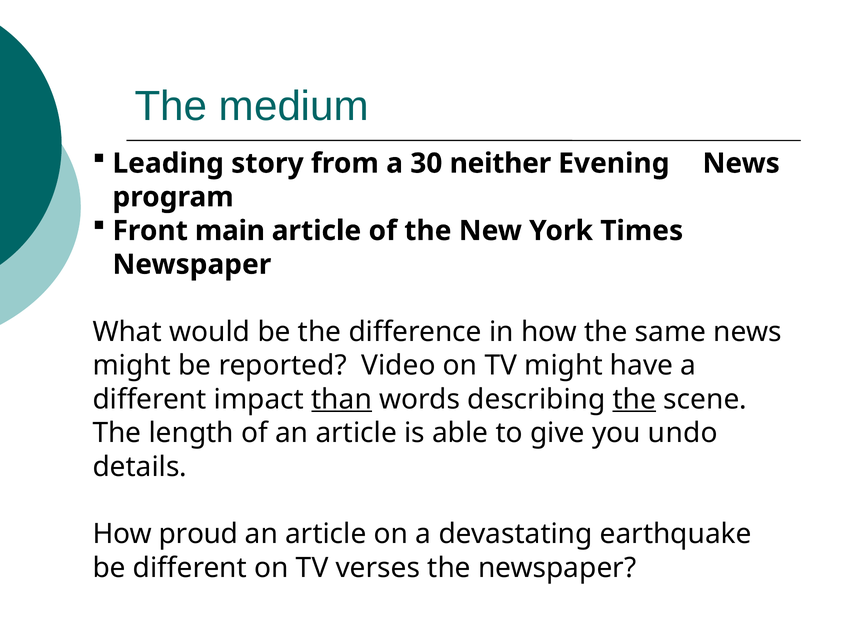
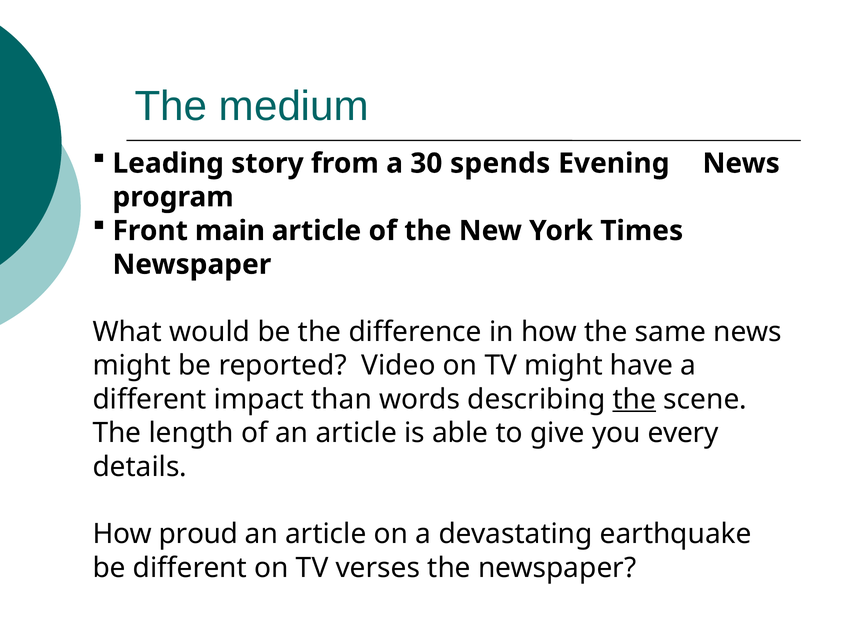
neither: neither -> spends
than underline: present -> none
undo: undo -> every
